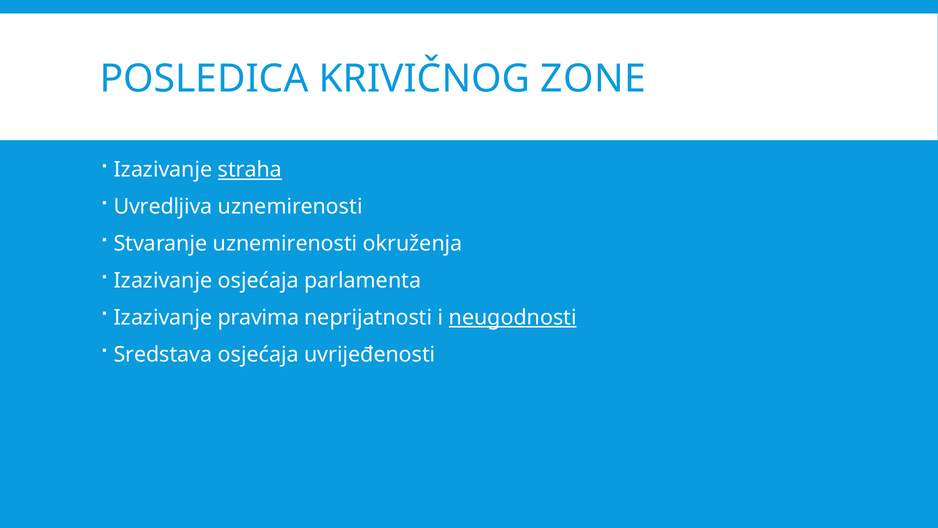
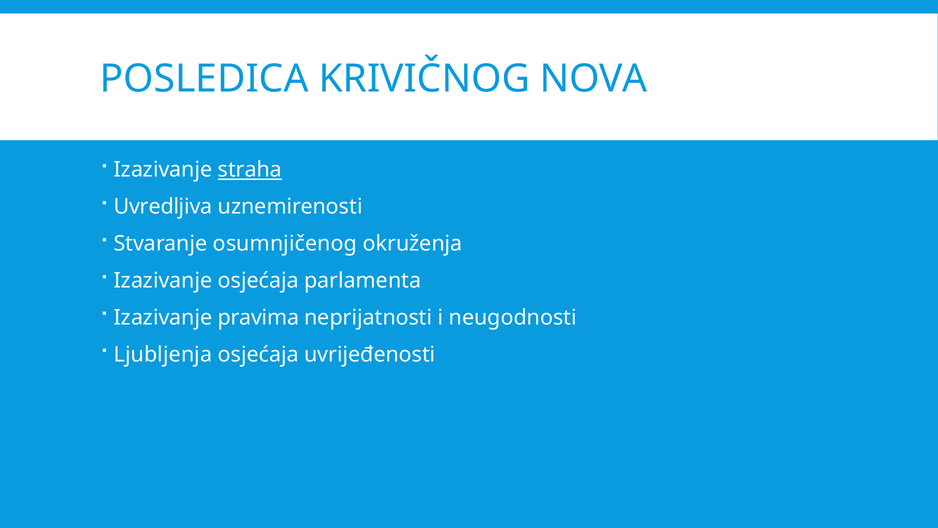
ZONE: ZONE -> NOVA
Stvaranje uznemirenosti: uznemirenosti -> osumnjičenog
neugodnosti underline: present -> none
Sredstava: Sredstava -> Ljubljenja
